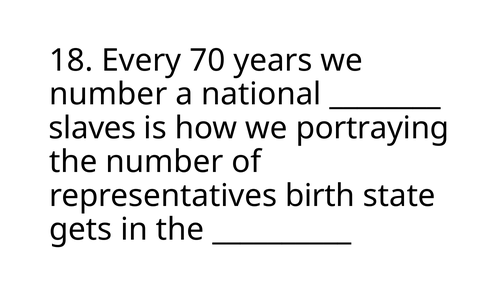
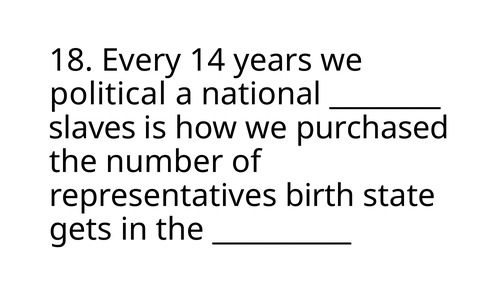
70: 70 -> 14
number at (108, 94): number -> political
portraying: portraying -> purchased
